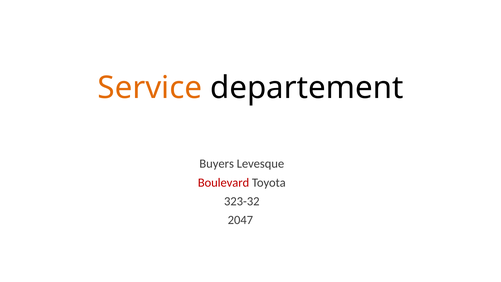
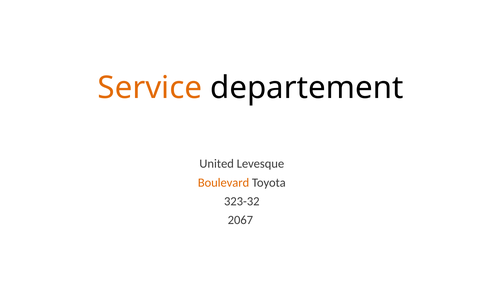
Buyers: Buyers -> United
Boulevard colour: red -> orange
2047: 2047 -> 2067
